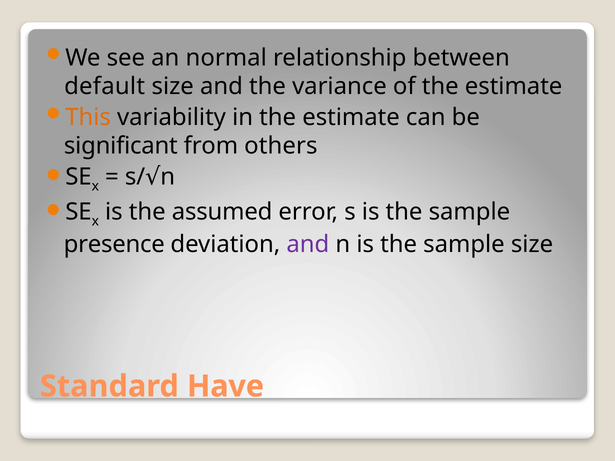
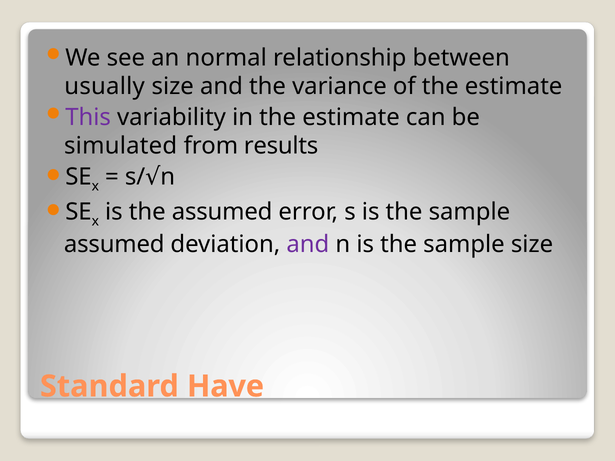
default: default -> usually
This colour: orange -> purple
significant: significant -> simulated
others: others -> results
presence at (114, 244): presence -> assumed
